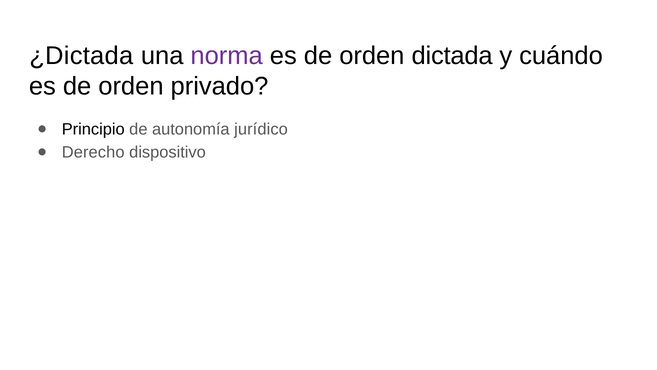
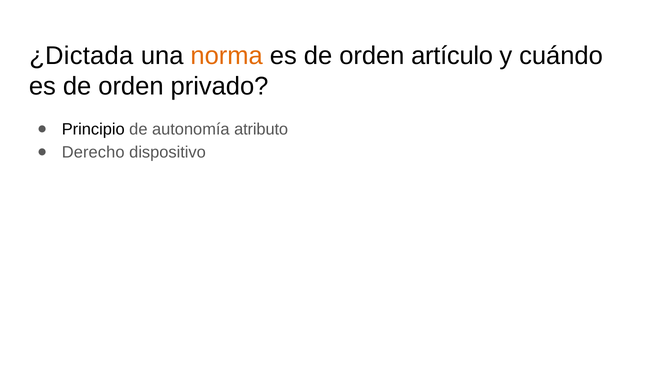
norma colour: purple -> orange
dictada: dictada -> artículo
jurídico: jurídico -> atributo
